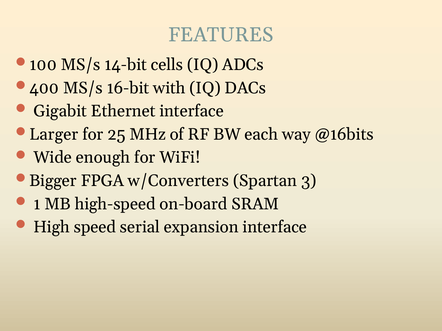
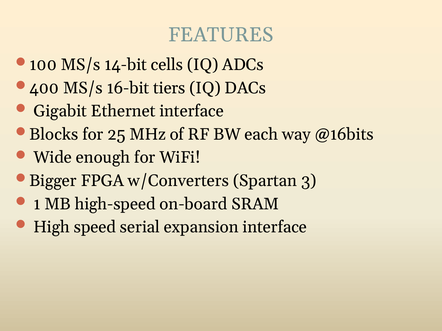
with: with -> tiers
Larger: Larger -> Blocks
